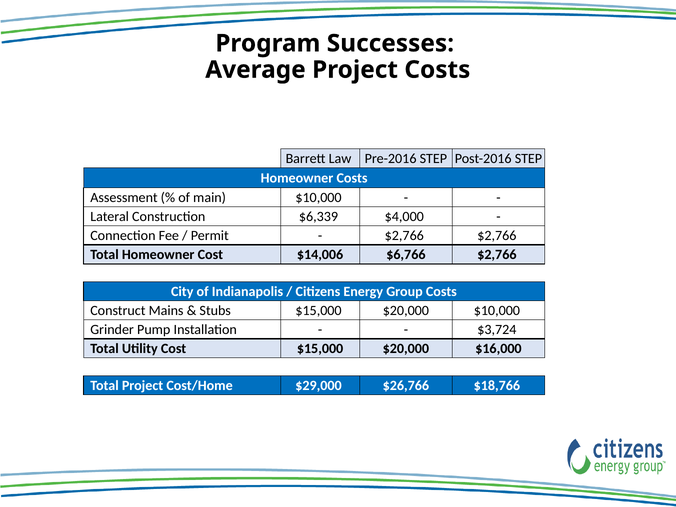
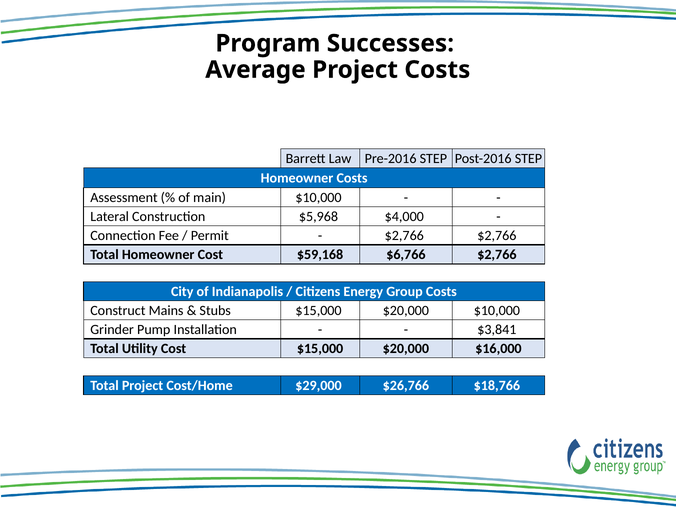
$6,339: $6,339 -> $5,968
$14,006: $14,006 -> $59,168
$3,724: $3,724 -> $3,841
